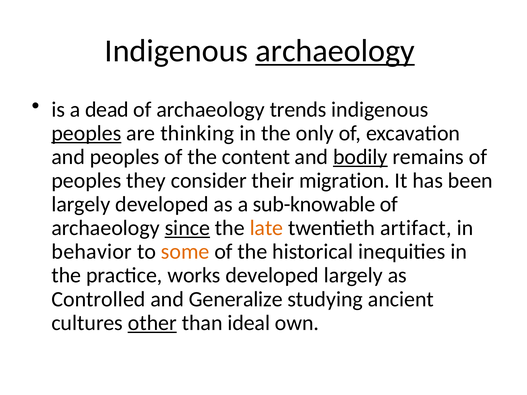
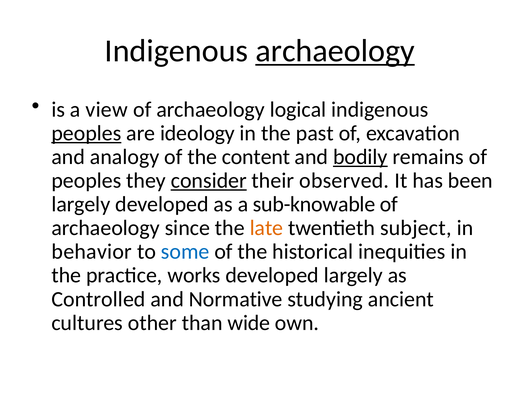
dead: dead -> view
trends: trends -> logical
thinking: thinking -> ideology
only: only -> past
and peoples: peoples -> analogy
consider underline: none -> present
migration: migration -> observed
since underline: present -> none
artifact: artifact -> subject
some colour: orange -> blue
Generalize: Generalize -> Normative
other underline: present -> none
ideal: ideal -> wide
